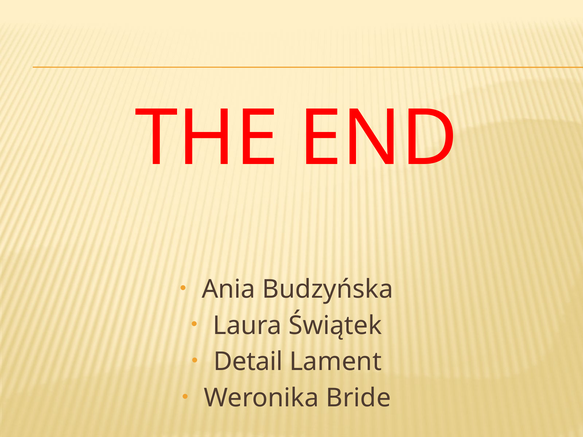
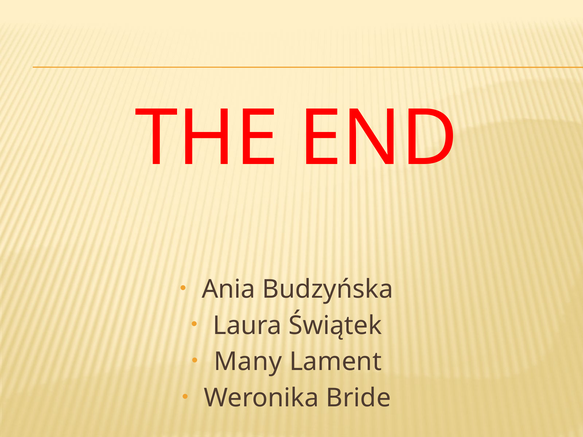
Detail: Detail -> Many
